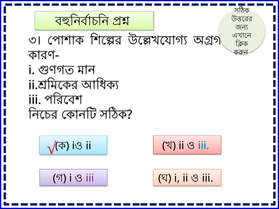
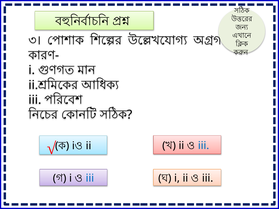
iii at (90, 178) colour: purple -> blue
